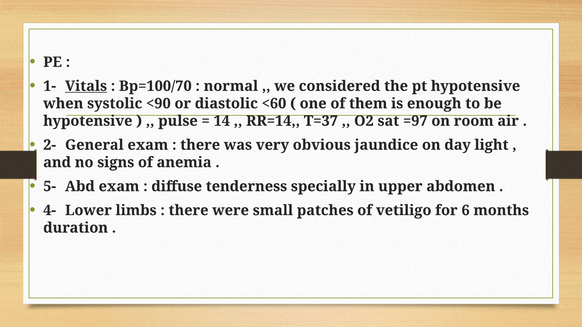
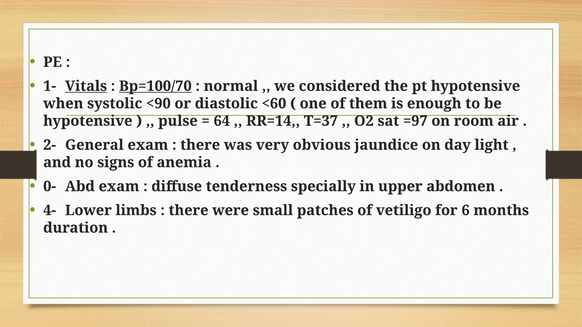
Bp=100/70 underline: none -> present
14: 14 -> 64
5-: 5- -> 0-
